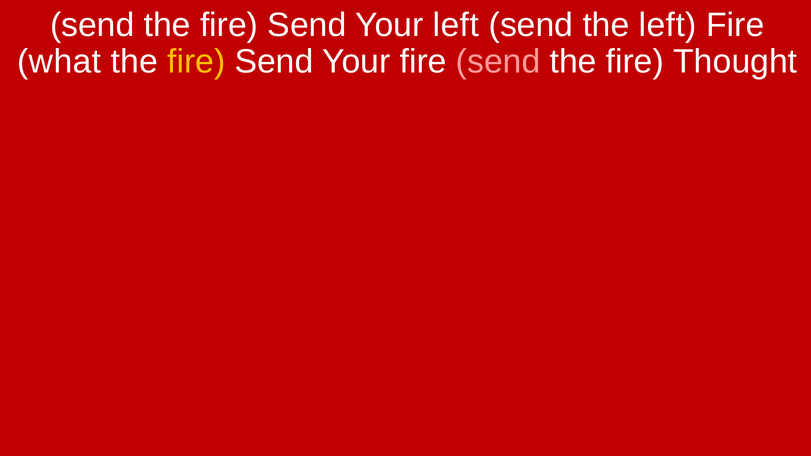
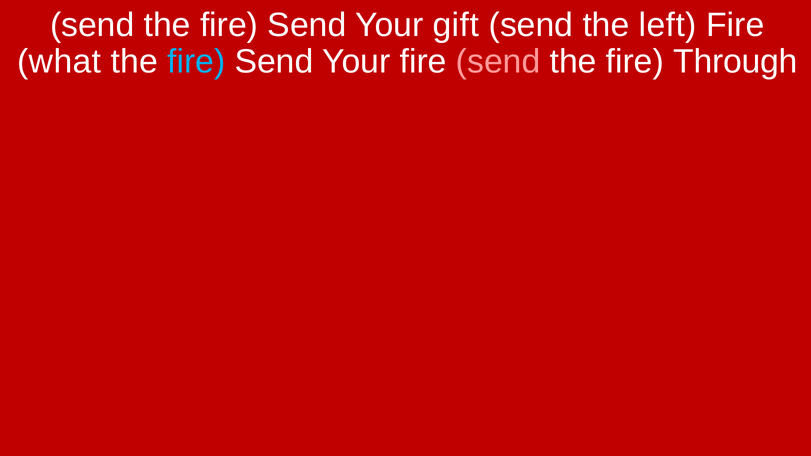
Your left: left -> gift
fire at (196, 62) colour: yellow -> light blue
Thought: Thought -> Through
